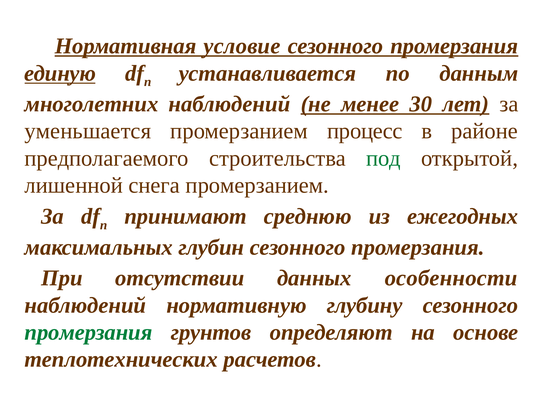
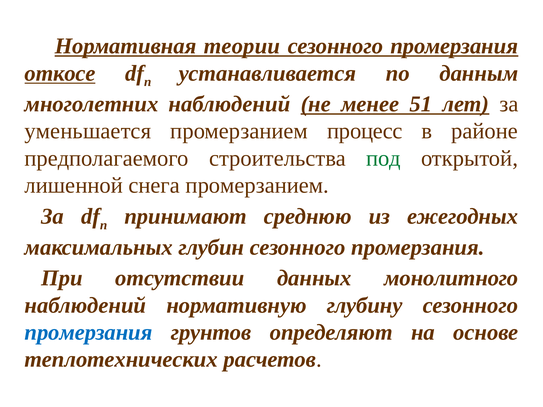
условие: условие -> теории
единую: единую -> откосе
30: 30 -> 51
особенности: особенности -> монолитного
промерзания at (88, 333) colour: green -> blue
